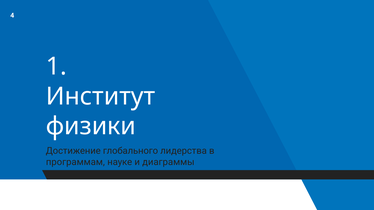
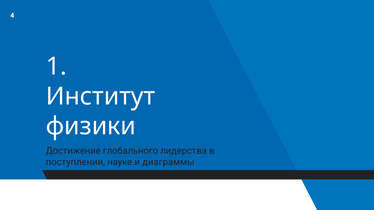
программам: программам -> поступлении
